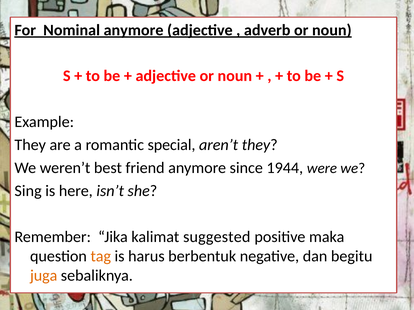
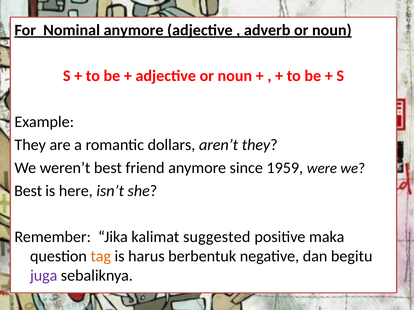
special: special -> dollars
1944: 1944 -> 1959
Sing at (28, 191): Sing -> Best
juga colour: orange -> purple
